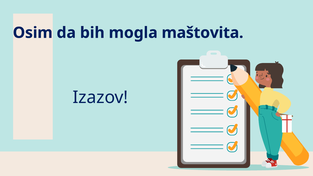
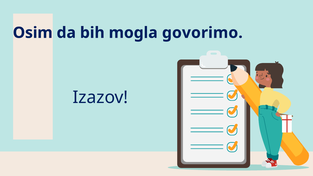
maštovita: maštovita -> govorimo
